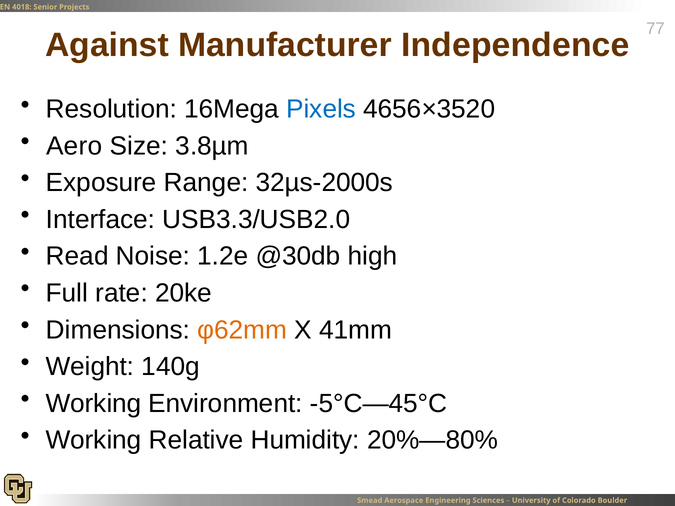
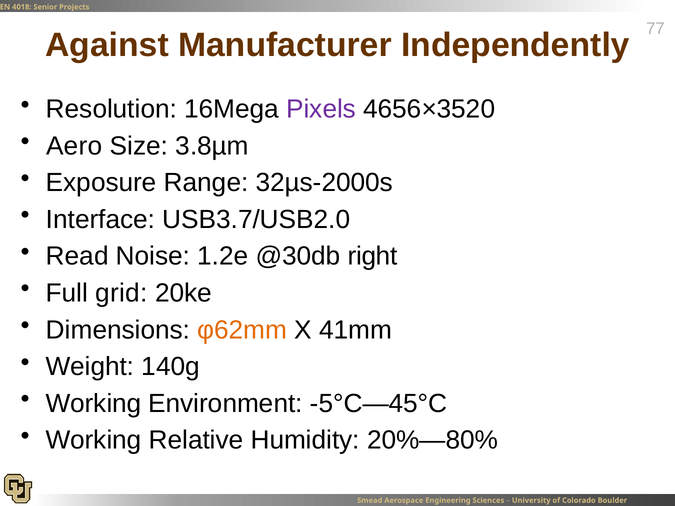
Independence: Independence -> Independently
Pixels colour: blue -> purple
USB3.3/USB2.0: USB3.3/USB2.0 -> USB3.7/USB2.0
high: high -> right
rate: rate -> grid
